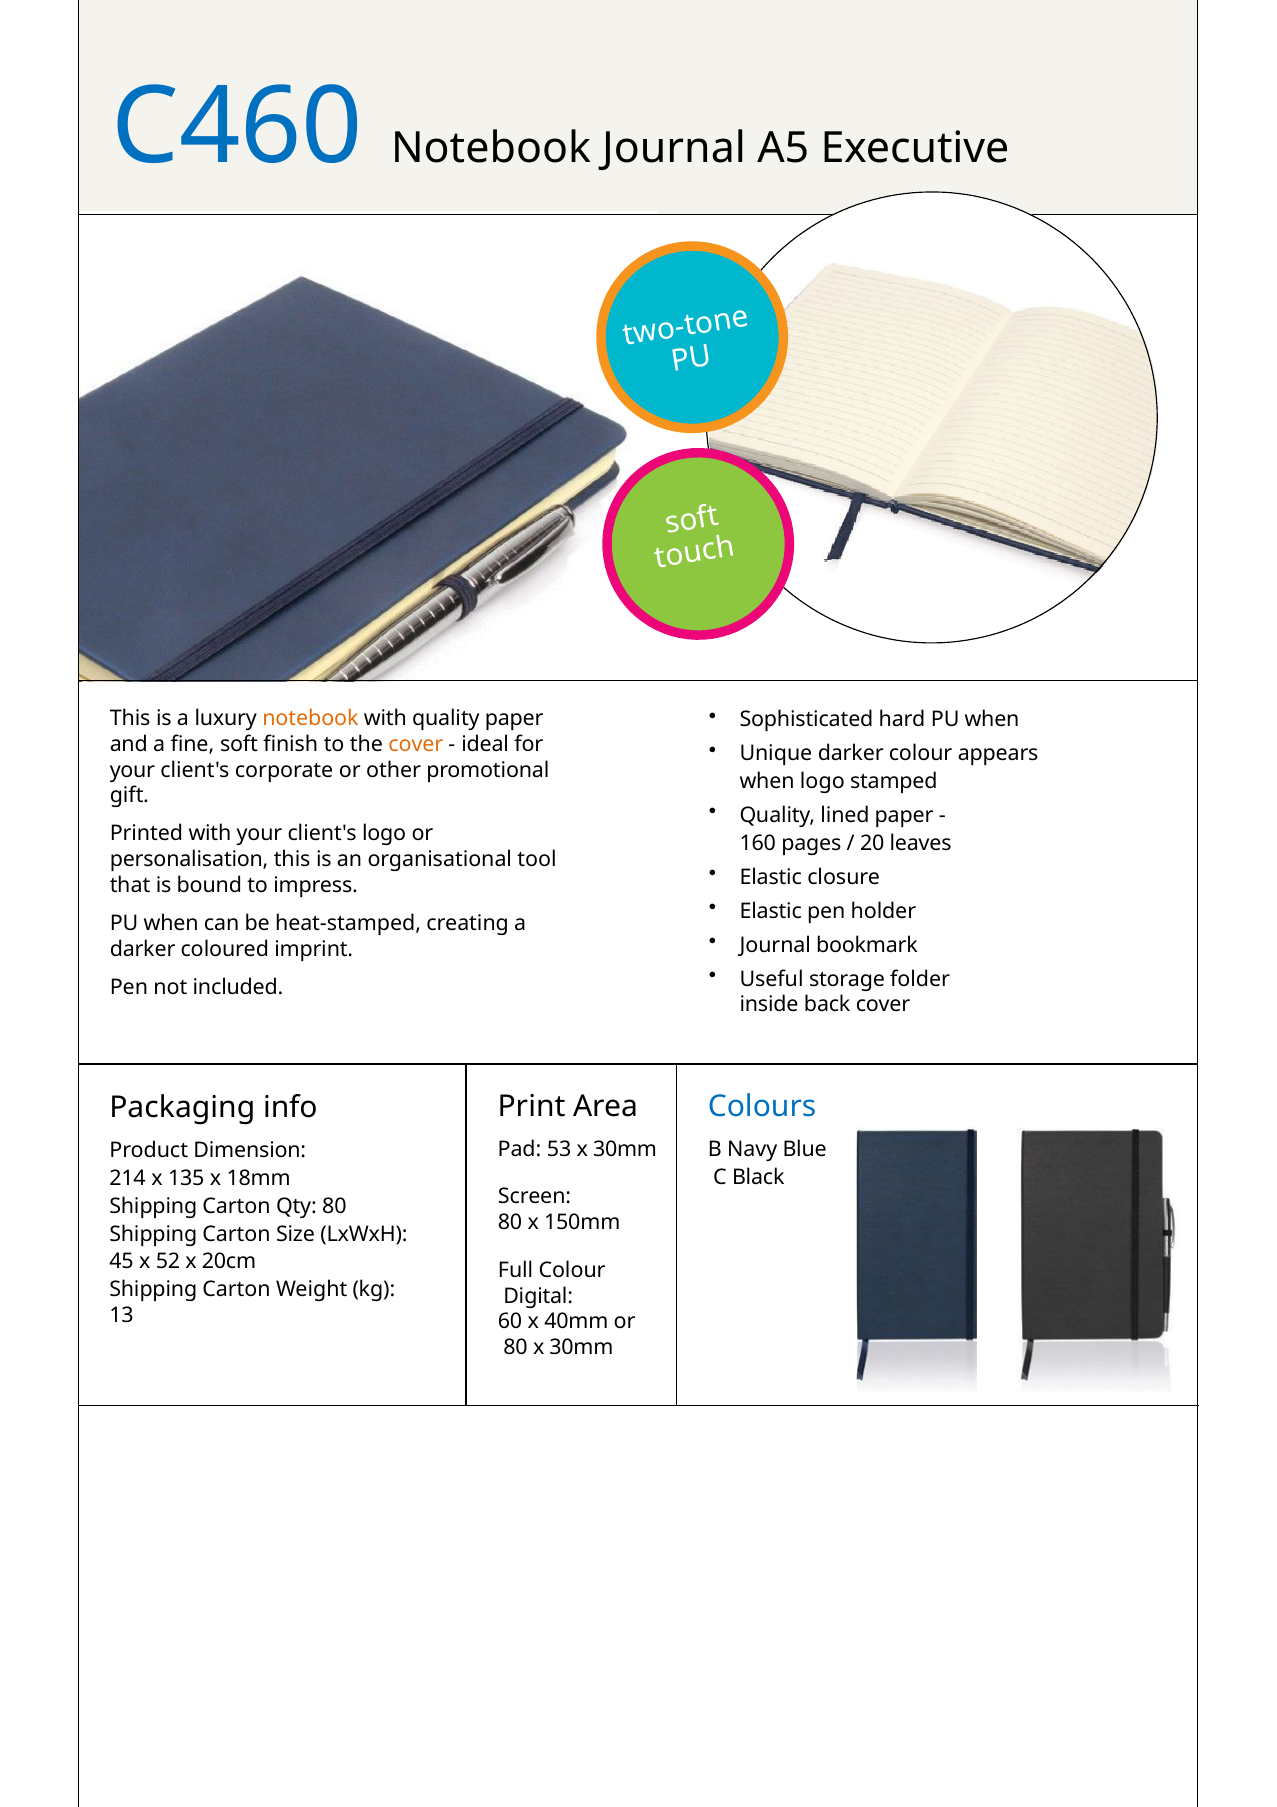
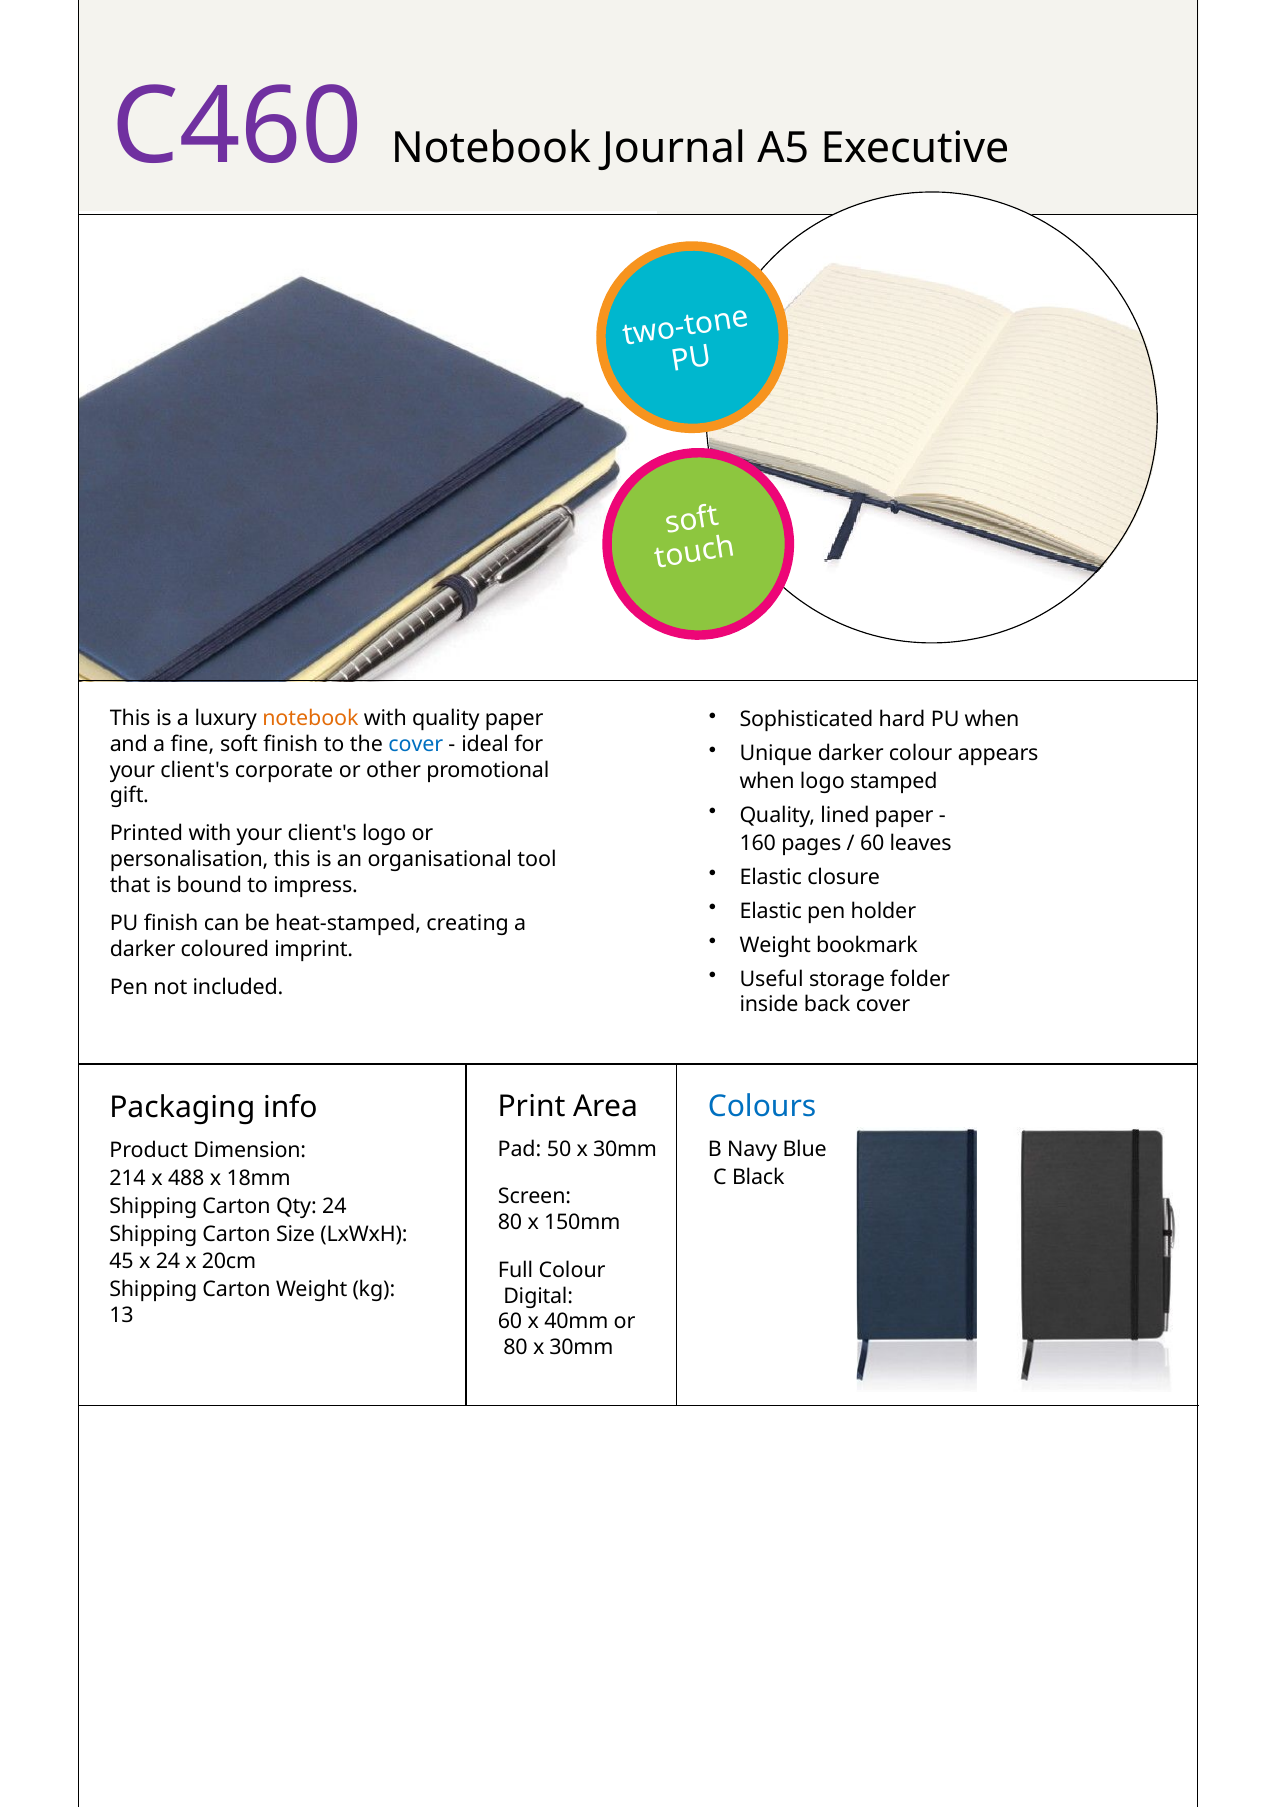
C460 colour: blue -> purple
cover at (416, 744) colour: orange -> blue
20 at (872, 843): 20 -> 60
when at (171, 923): when -> finish
Journal at (775, 945): Journal -> Weight
53: 53 -> 50
135: 135 -> 488
Qty 80: 80 -> 24
x 52: 52 -> 24
